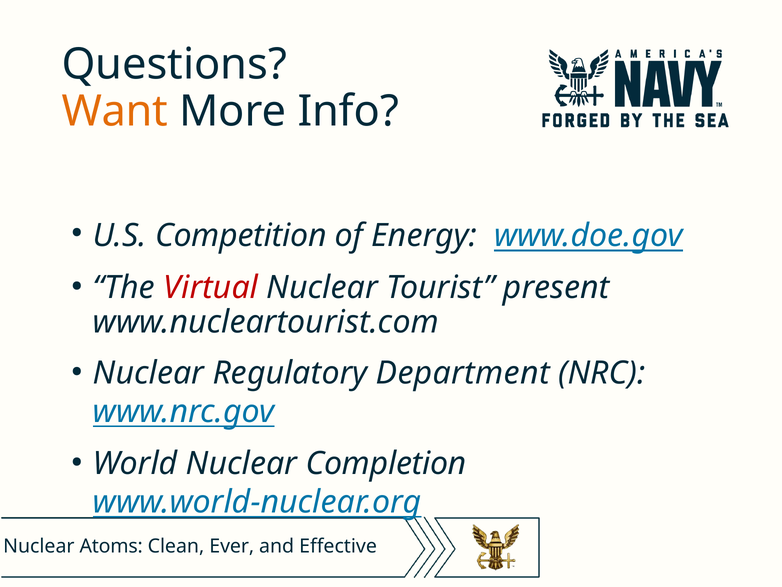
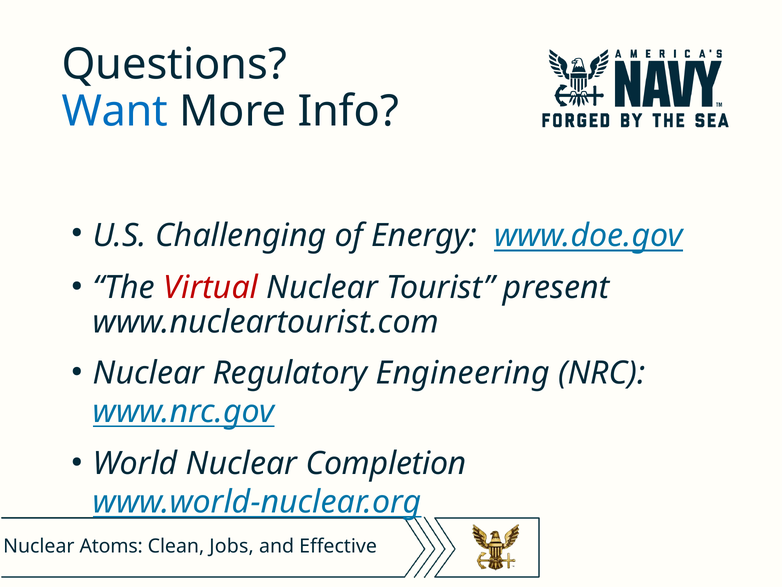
Want colour: orange -> blue
Competition: Competition -> Challenging
Department: Department -> Engineering
Ever: Ever -> Jobs
